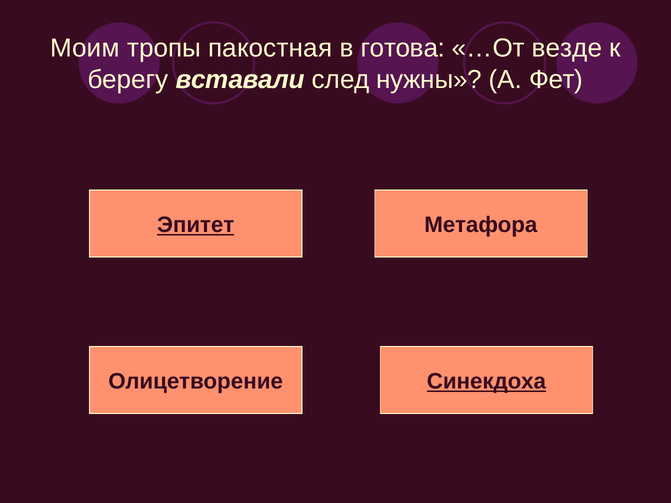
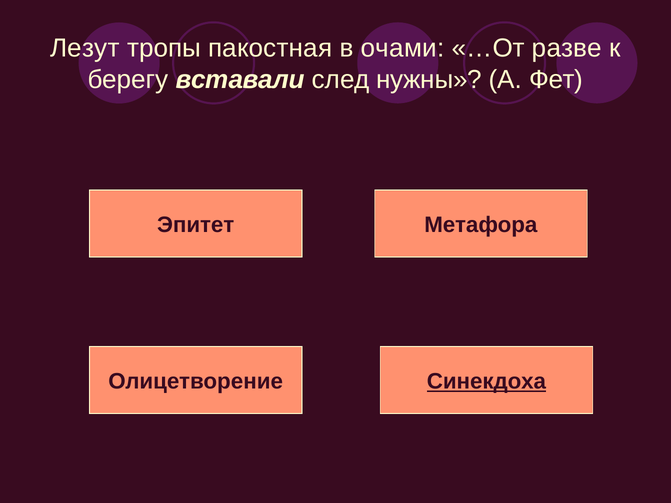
Моим: Моим -> Лезут
готова: готова -> очами
везде: везде -> разве
Эпитет underline: present -> none
